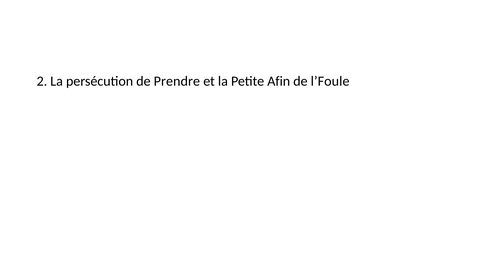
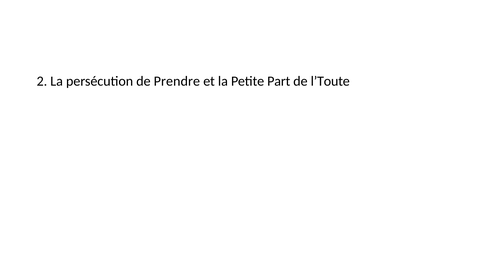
Afin: Afin -> Part
l’Foule: l’Foule -> l’Toute
